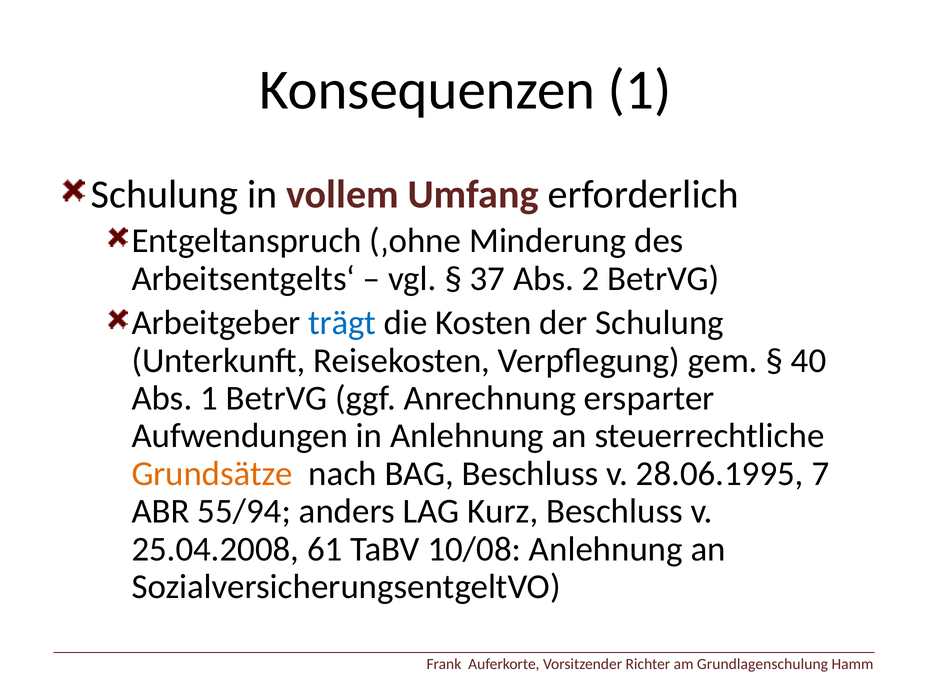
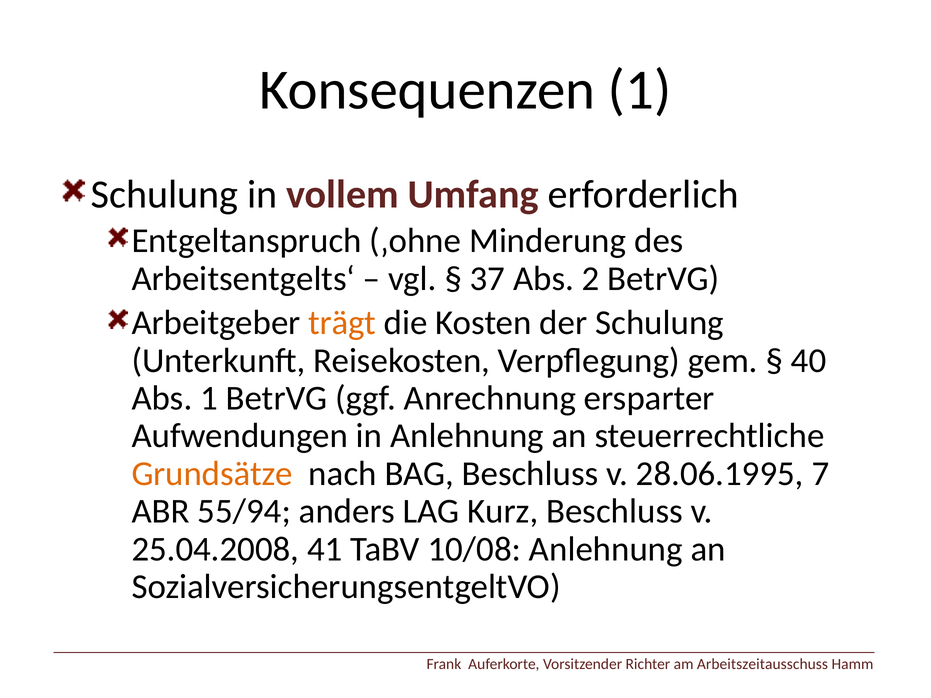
trägt colour: blue -> orange
61: 61 -> 41
Grundlagenschulung: Grundlagenschulung -> Arbeitszeitausschuss
